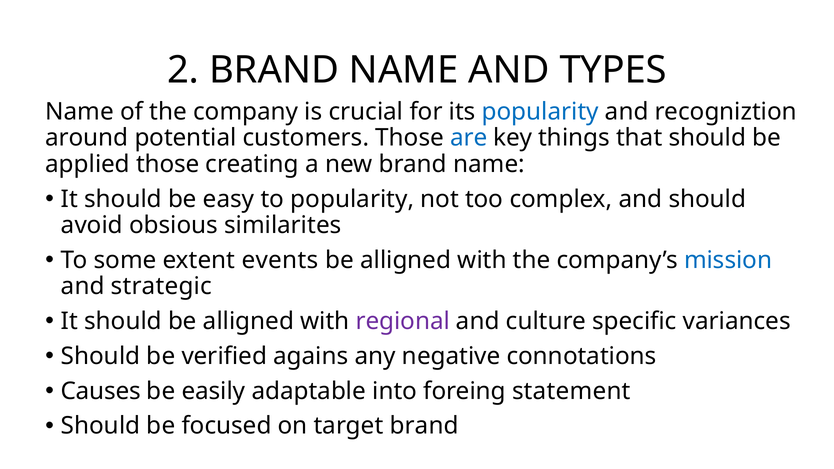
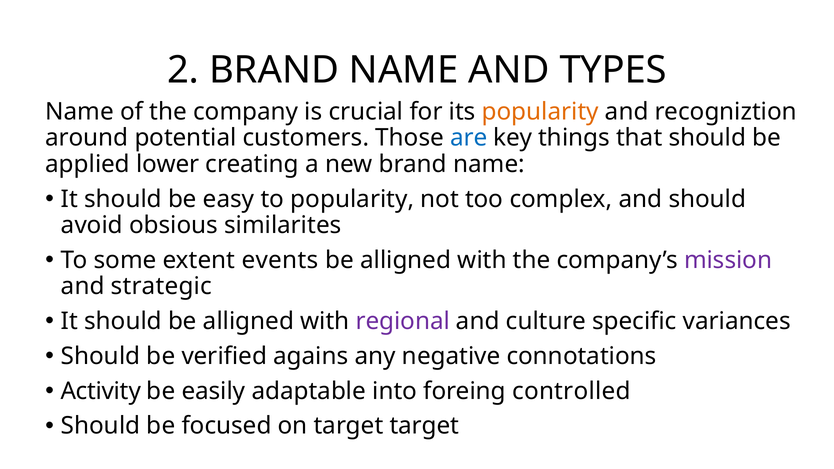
popularity at (540, 112) colour: blue -> orange
applied those: those -> lower
mission colour: blue -> purple
Causes: Causes -> Activity
statement: statement -> controlled
target brand: brand -> target
